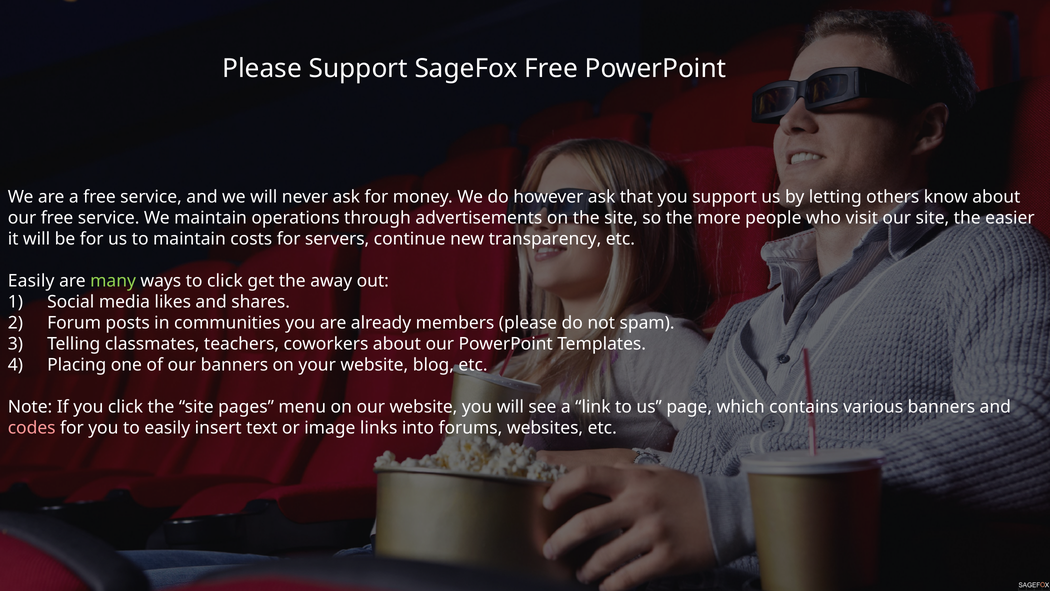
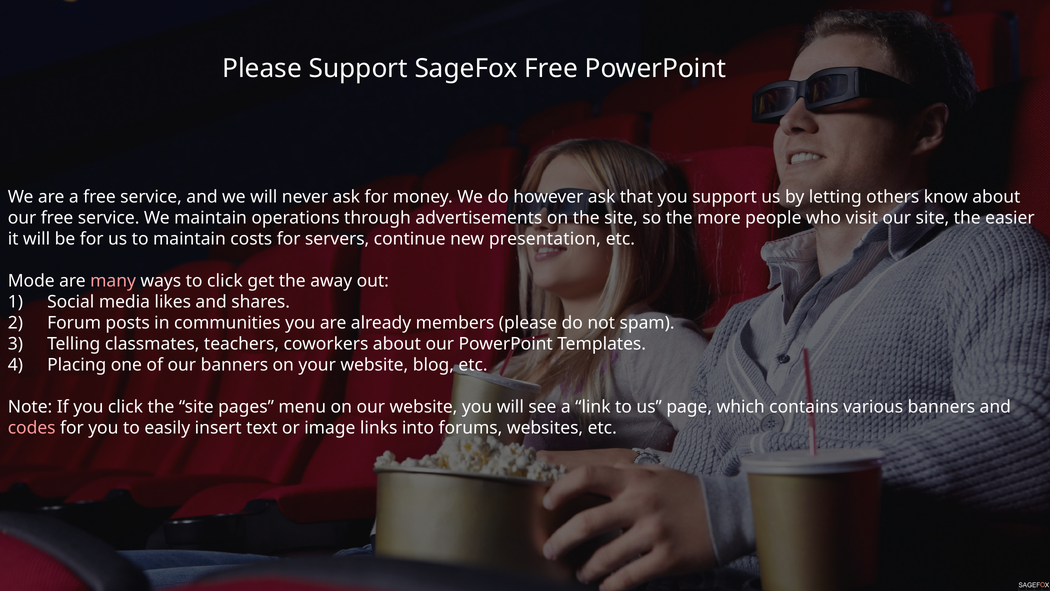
transparency: transparency -> presentation
Easily at (31, 281): Easily -> Mode
many colour: light green -> pink
